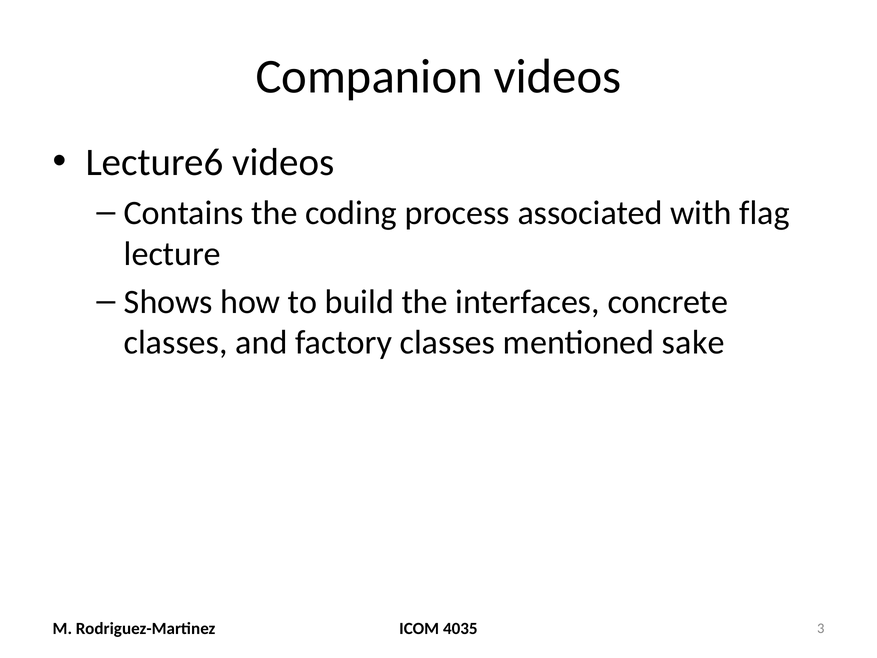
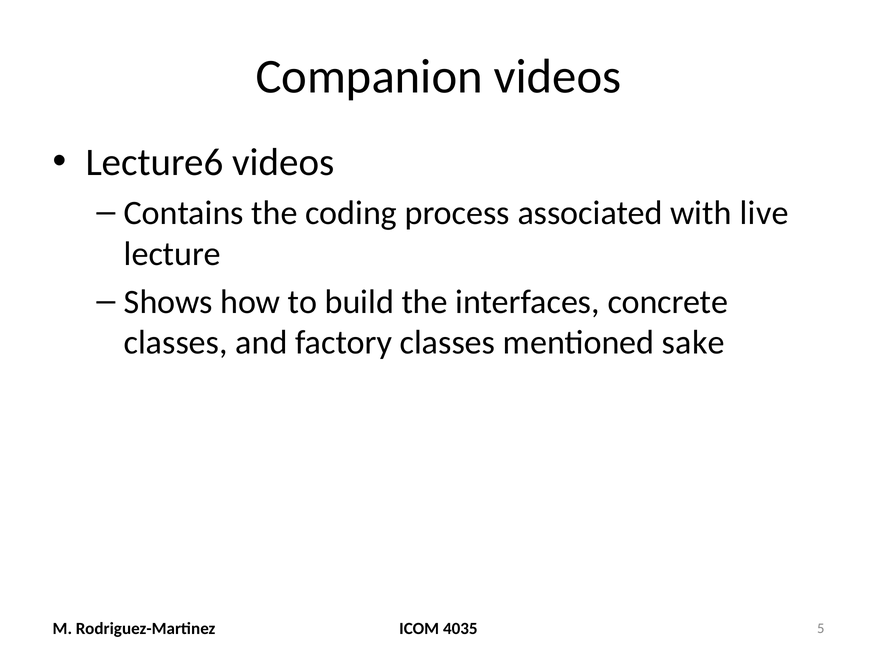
flag: flag -> live
3: 3 -> 5
